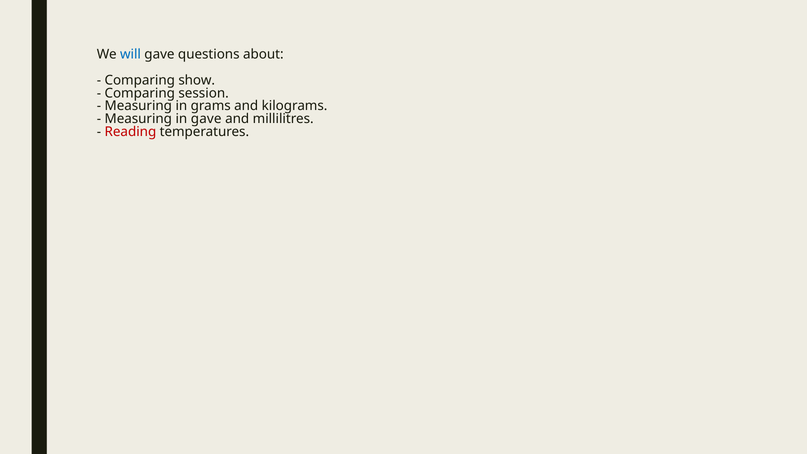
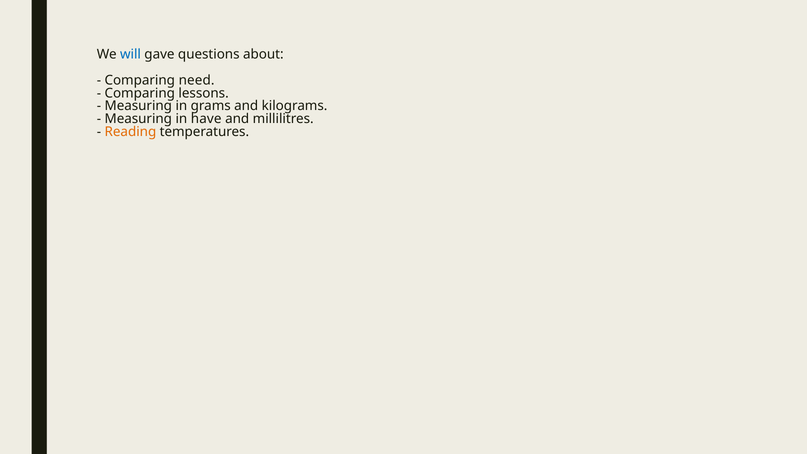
show: show -> need
session: session -> lessons
in gave: gave -> have
Reading colour: red -> orange
